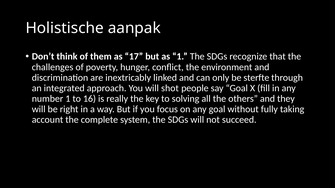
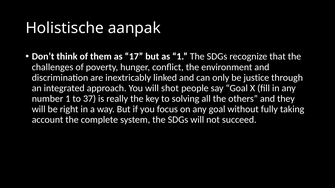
sterfte: sterfte -> justice
16: 16 -> 37
